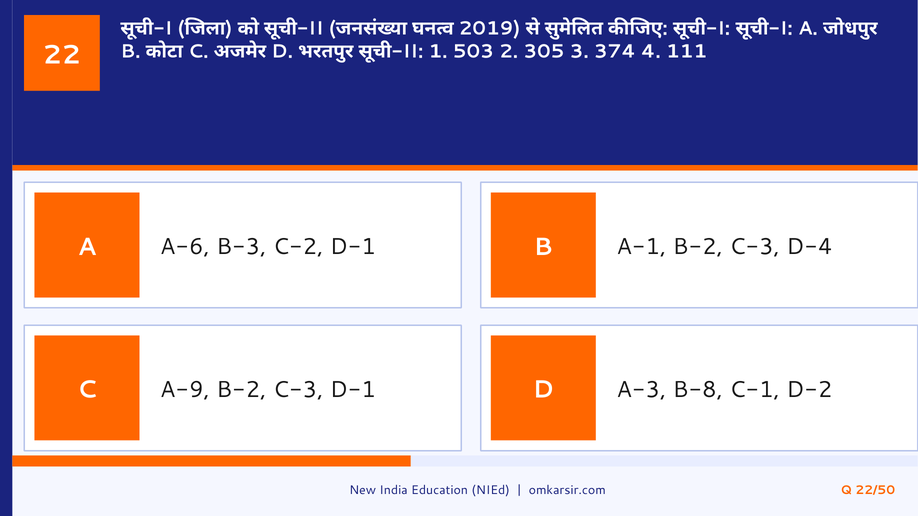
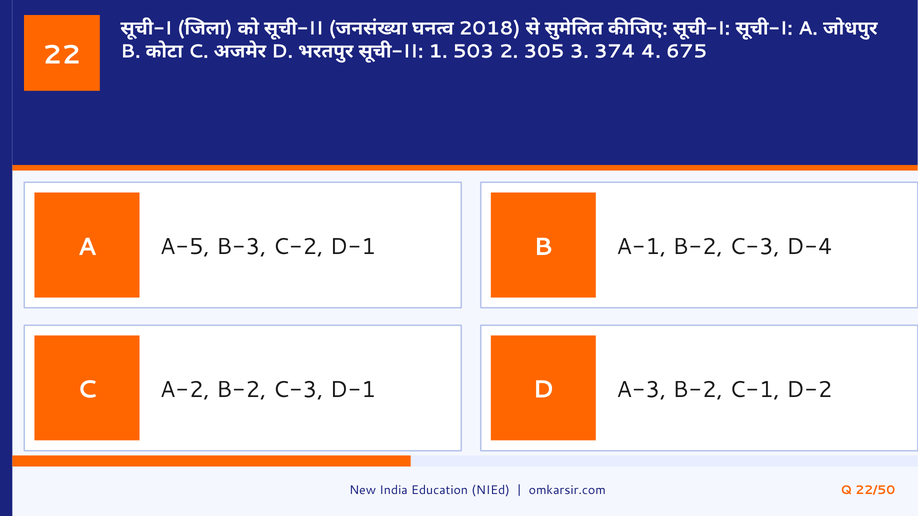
2019: 2019 -> 2018
111: 111 -> 675
A-6: A-6 -> A-5
A-9: A-9 -> A-2
A-3 B-8: B-8 -> B-2
